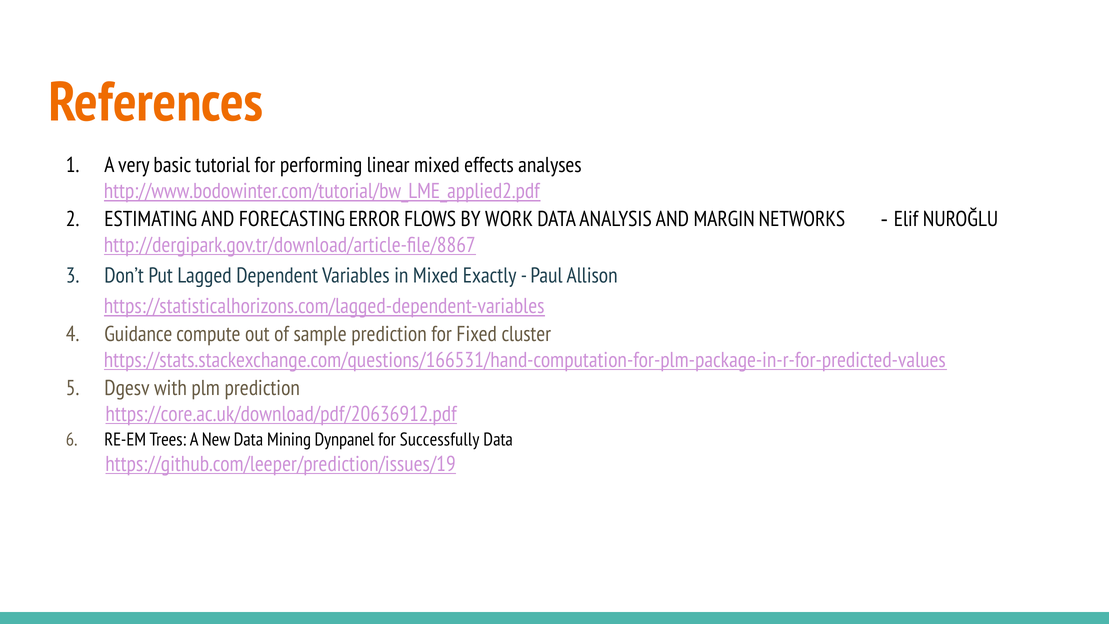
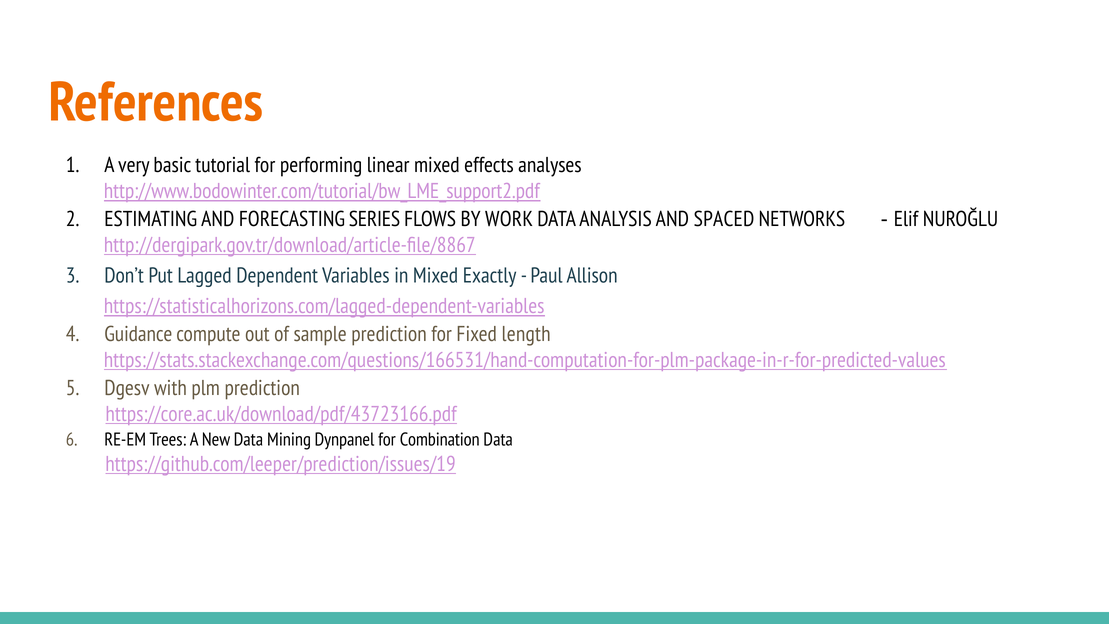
http://www.bodowinter.com/tutorial/bw_LME_applied2.pdf: http://www.bodowinter.com/tutorial/bw_LME_applied2.pdf -> http://www.bodowinter.com/tutorial/bw_LME_support2.pdf
ERROR: ERROR -> SERIES
MARGIN: MARGIN -> SPACED
cluster: cluster -> length
https://core.ac.uk/download/pdf/20636912.pdf: https://core.ac.uk/download/pdf/20636912.pdf -> https://core.ac.uk/download/pdf/43723166.pdf
Successfully: Successfully -> Combination
